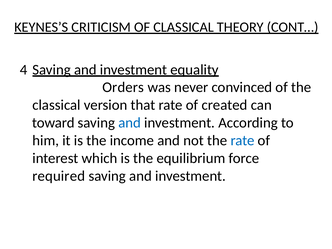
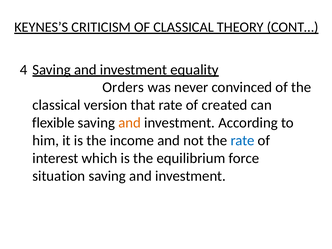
toward: toward -> flexible
and at (130, 123) colour: blue -> orange
required: required -> situation
